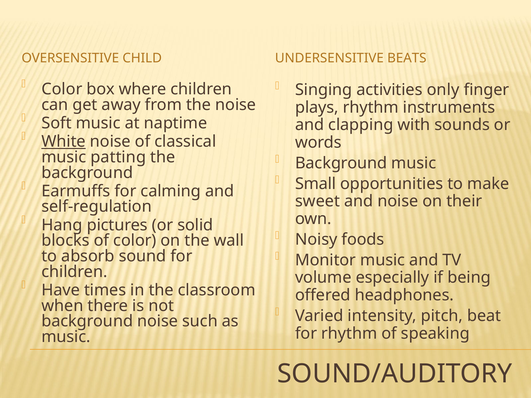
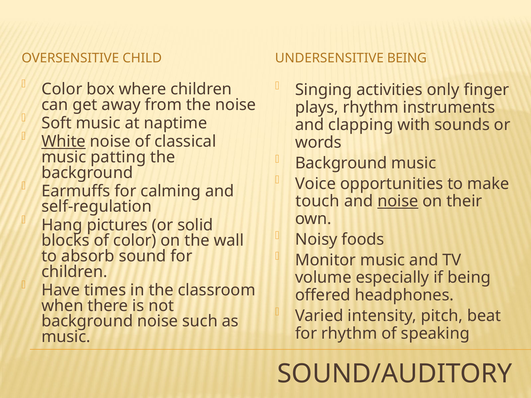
UNDERSENSITIVE BEATS: BEATS -> BEING
Small: Small -> Voice
sweet: sweet -> touch
noise at (398, 201) underline: none -> present
